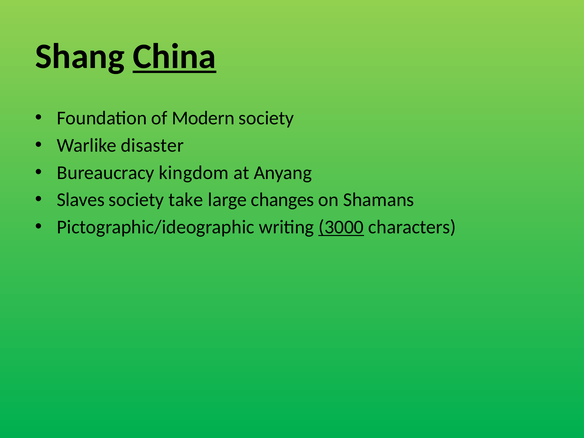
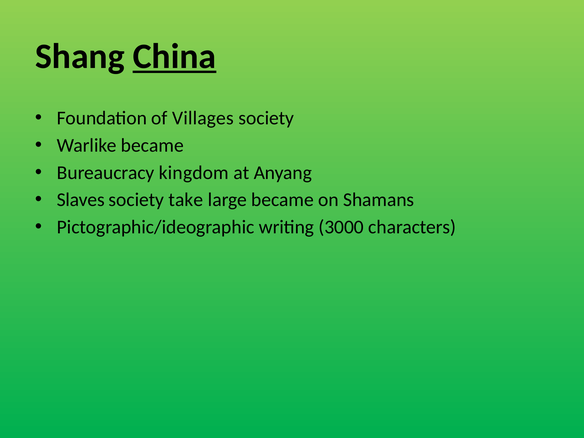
Modern: Modern -> Villages
Warlike disaster: disaster -> became
large changes: changes -> became
3000 underline: present -> none
